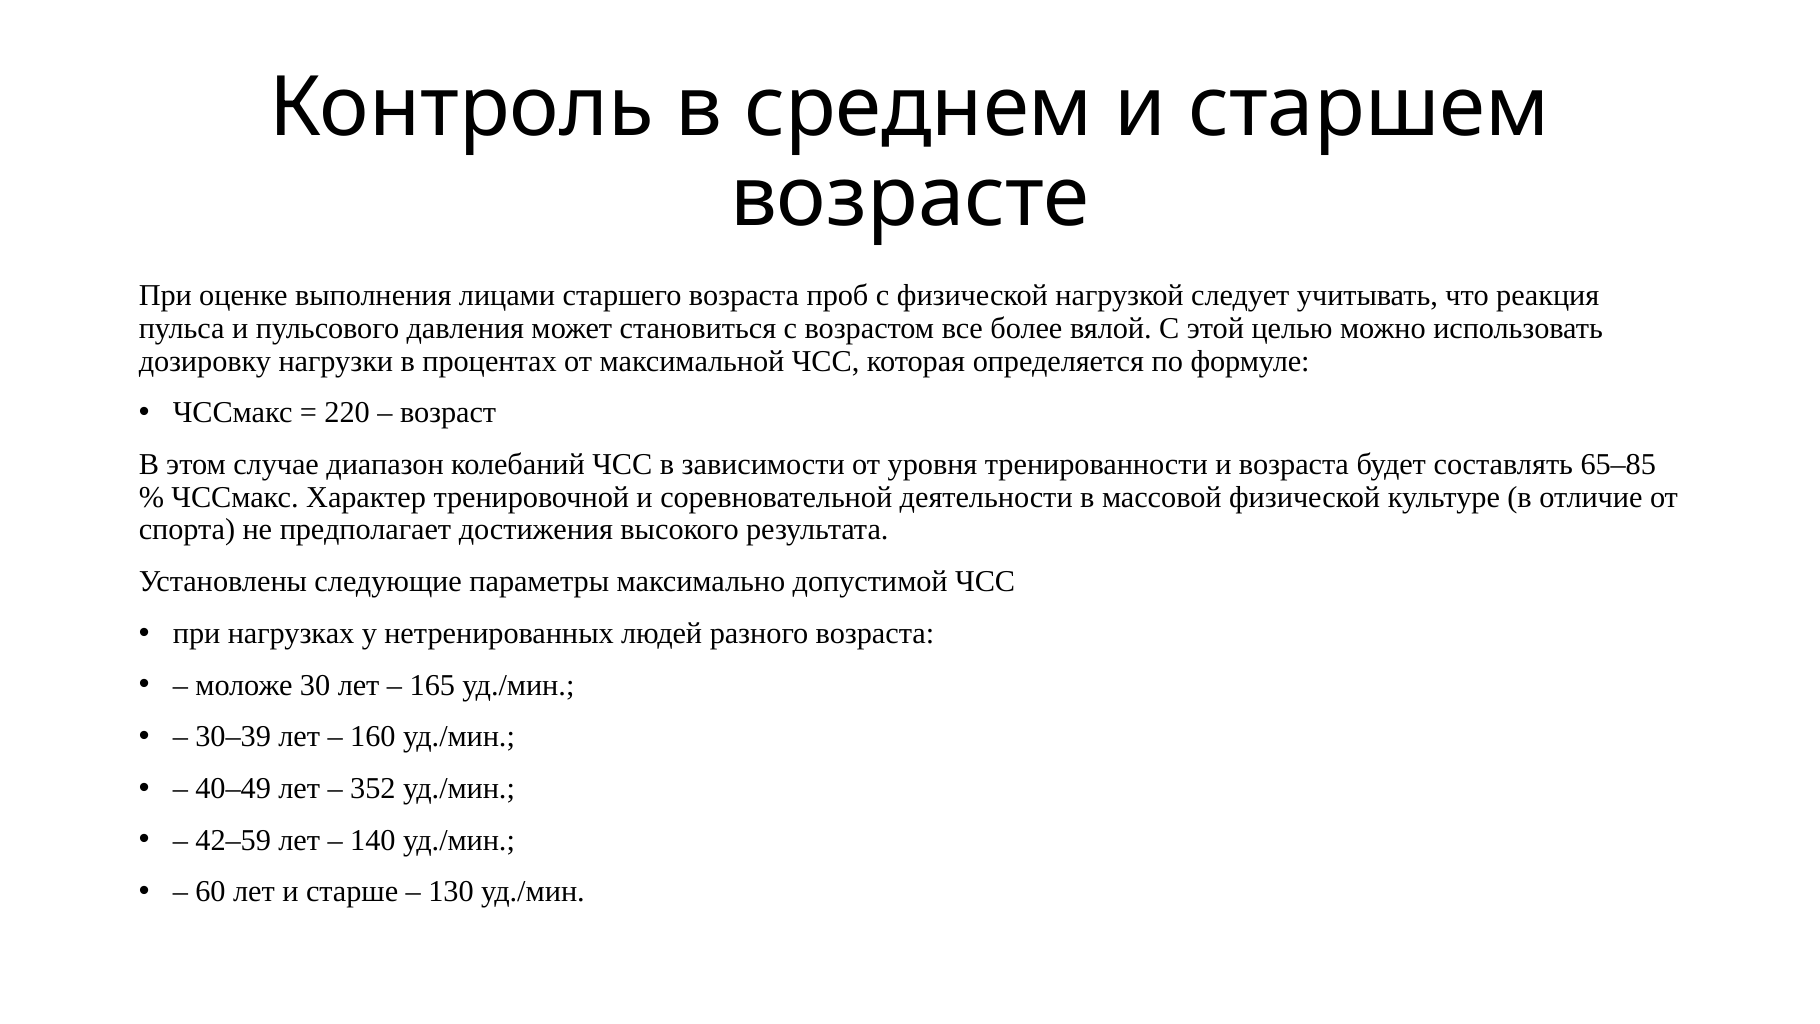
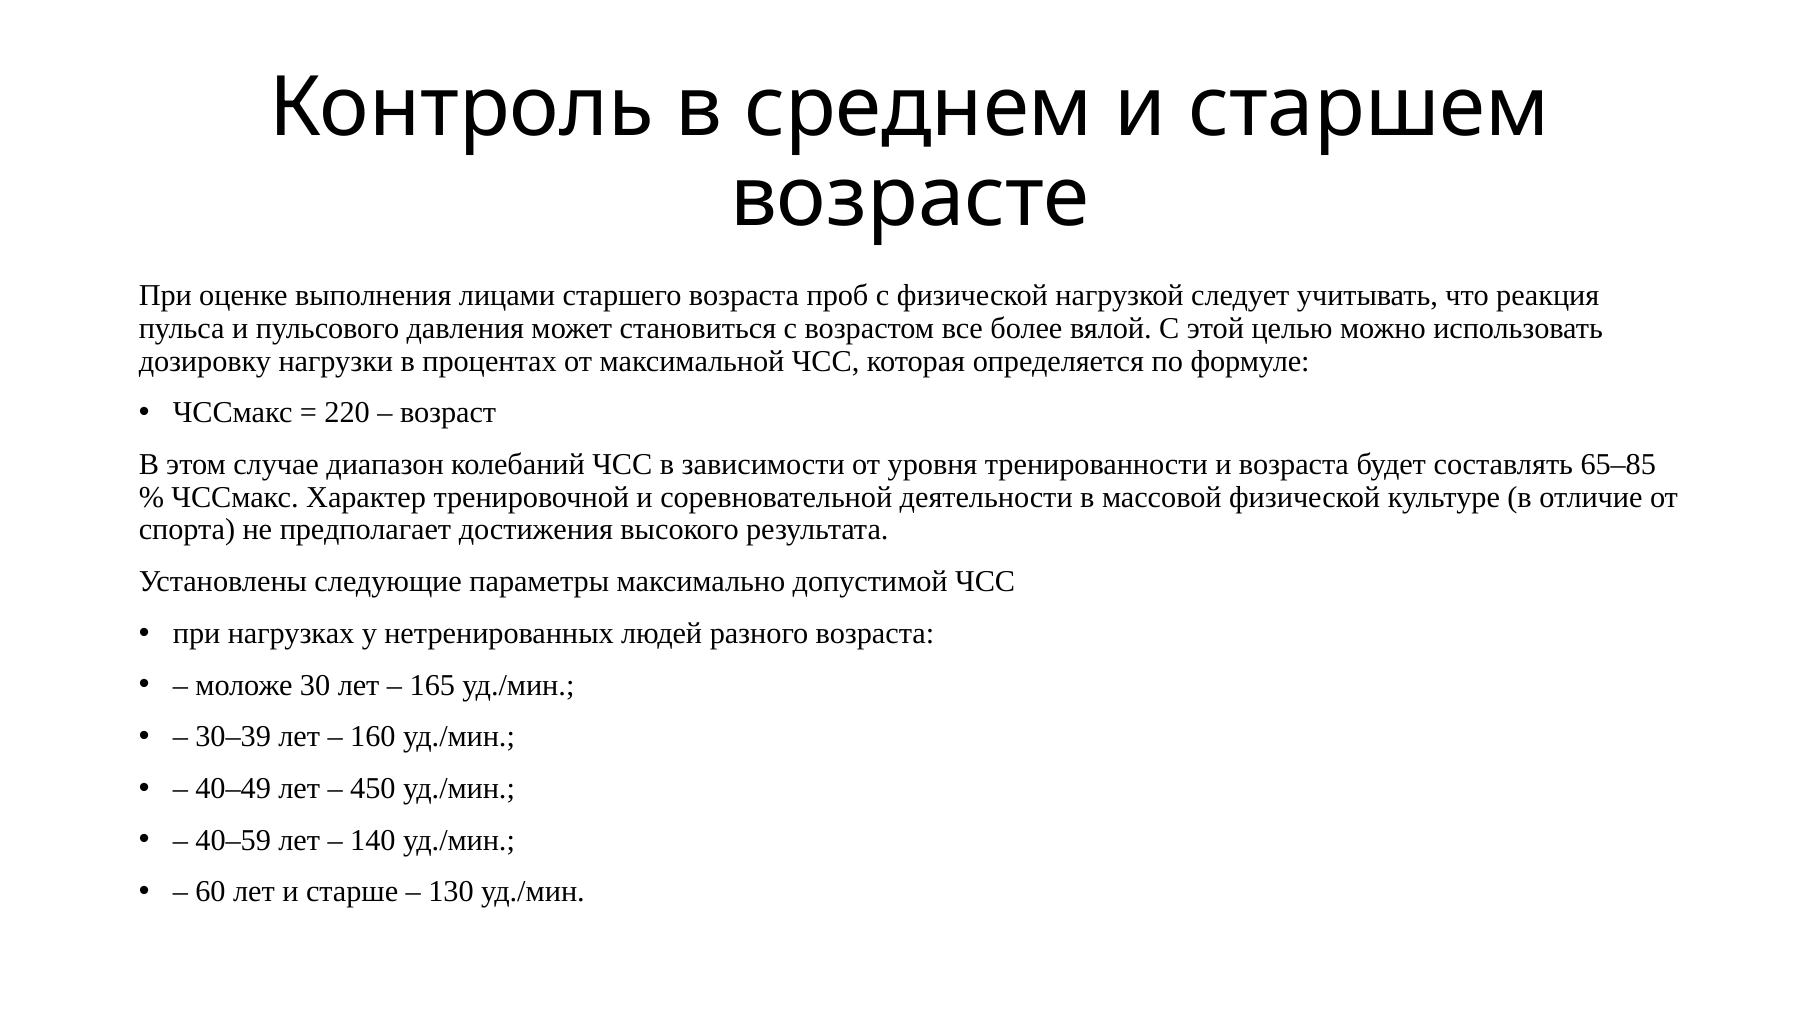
352: 352 -> 450
42–59: 42–59 -> 40–59
